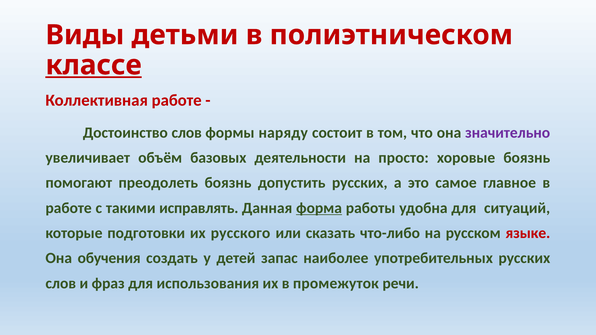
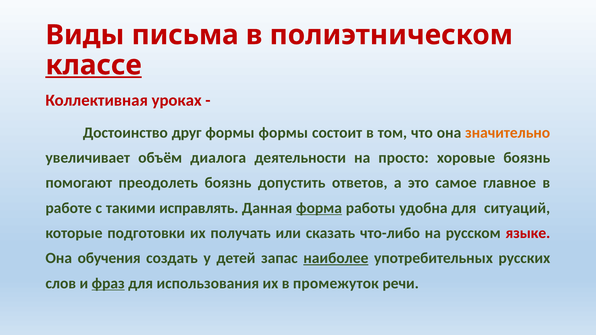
детьми: детьми -> письма
Коллективная работе: работе -> уроках
Достоинство слов: слов -> друг
формы наряду: наряду -> формы
значительно colour: purple -> orange
базовых: базовых -> диалога
допустить русских: русских -> ответов
русского: русского -> получать
наиболее underline: none -> present
фраз underline: none -> present
